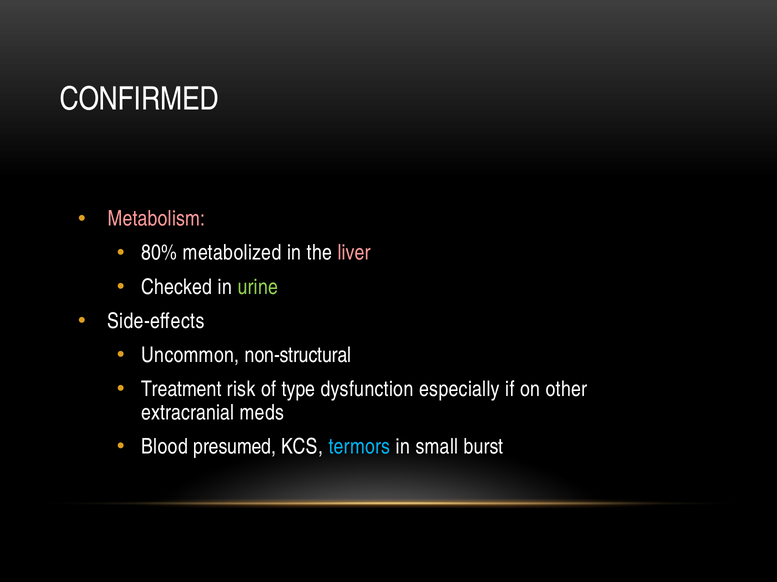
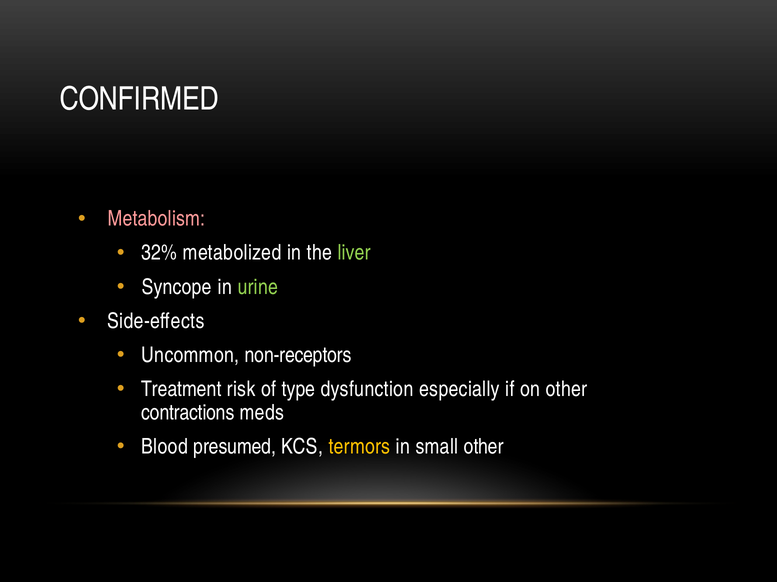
80%: 80% -> 32%
liver colour: pink -> light green
Checked: Checked -> Syncope
non-structural: non-structural -> non-receptors
extracranial: extracranial -> contractions
termors colour: light blue -> yellow
small burst: burst -> other
